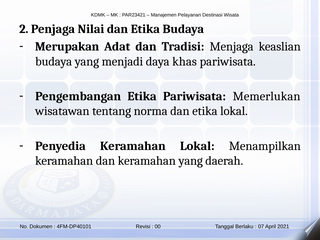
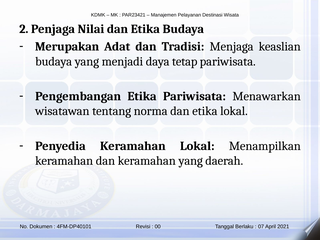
khas: khas -> tetap
Memerlukan: Memerlukan -> Menawarkan
